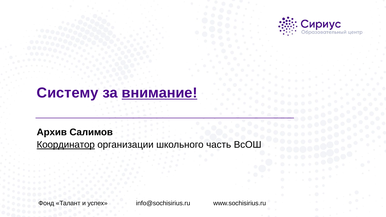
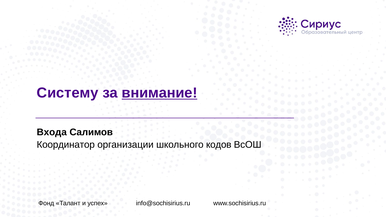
Архив: Архив -> Входа
Координатор underline: present -> none
часть: часть -> кодов
